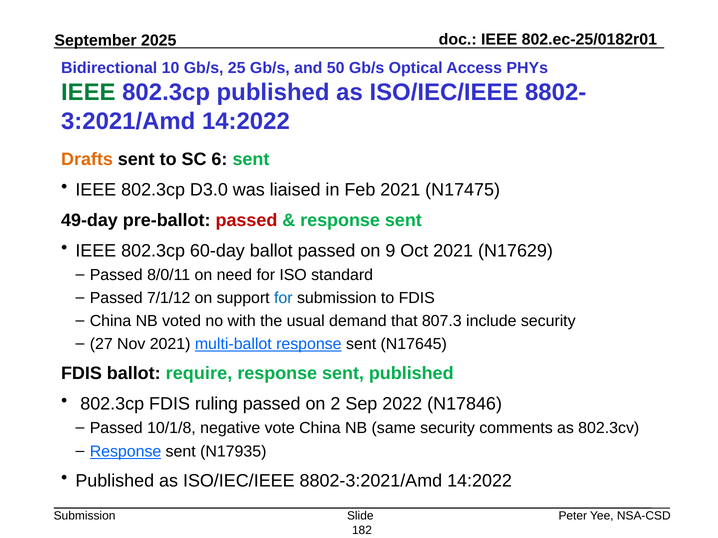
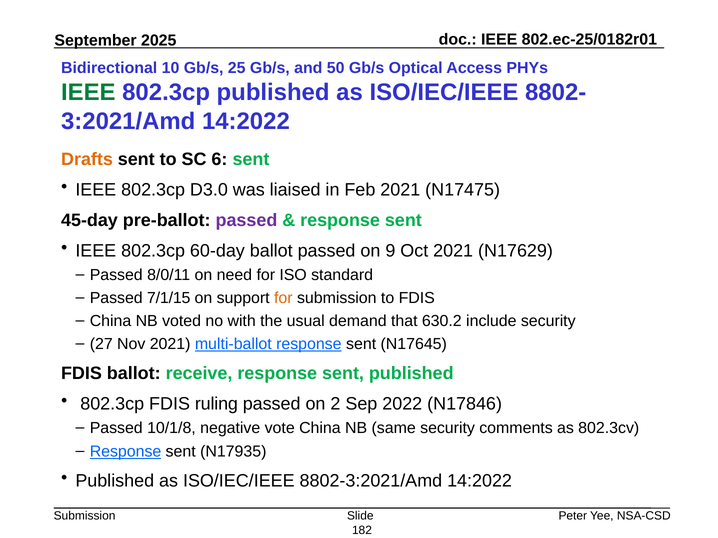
49-day: 49-day -> 45-day
passed at (246, 220) colour: red -> purple
7/1/12: 7/1/12 -> 7/1/15
for at (283, 298) colour: blue -> orange
807.3: 807.3 -> 630.2
require: require -> receive
